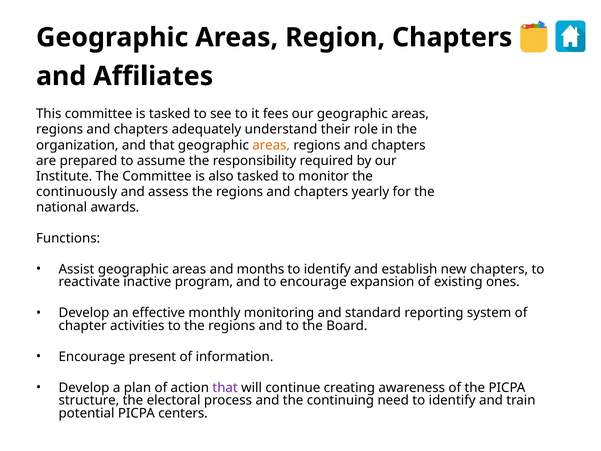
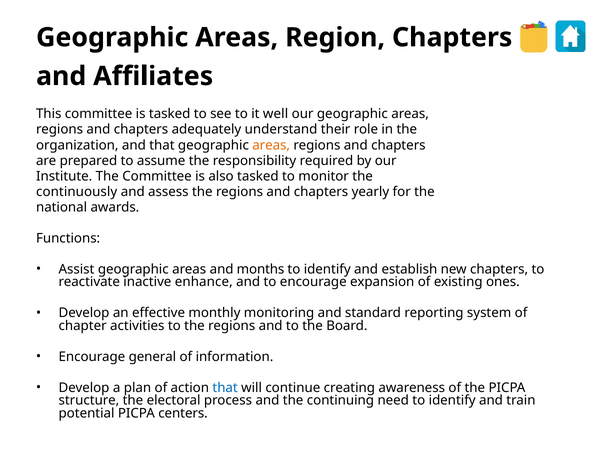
fees: fees -> well
program: program -> enhance
present: present -> general
that at (225, 388) colour: purple -> blue
